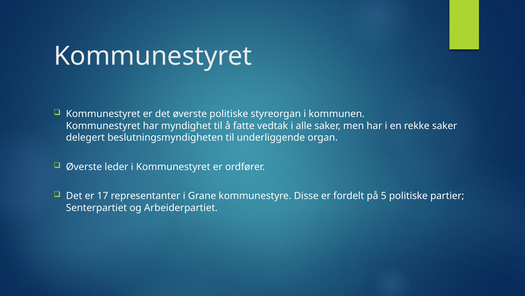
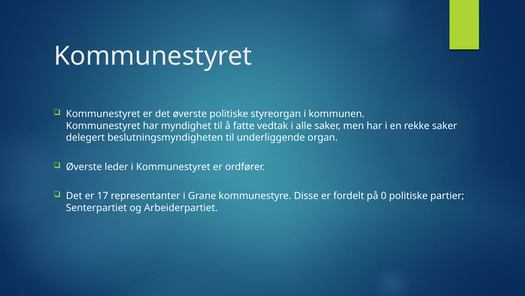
5: 5 -> 0
